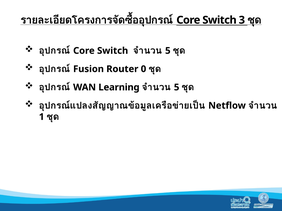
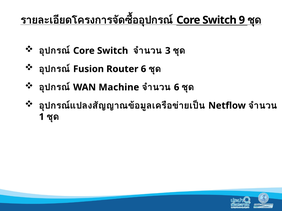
3: 3 -> 9
5 at (168, 51): 5 -> 3
Router 0: 0 -> 6
Learning: Learning -> Machine
5 at (177, 87): 5 -> 6
